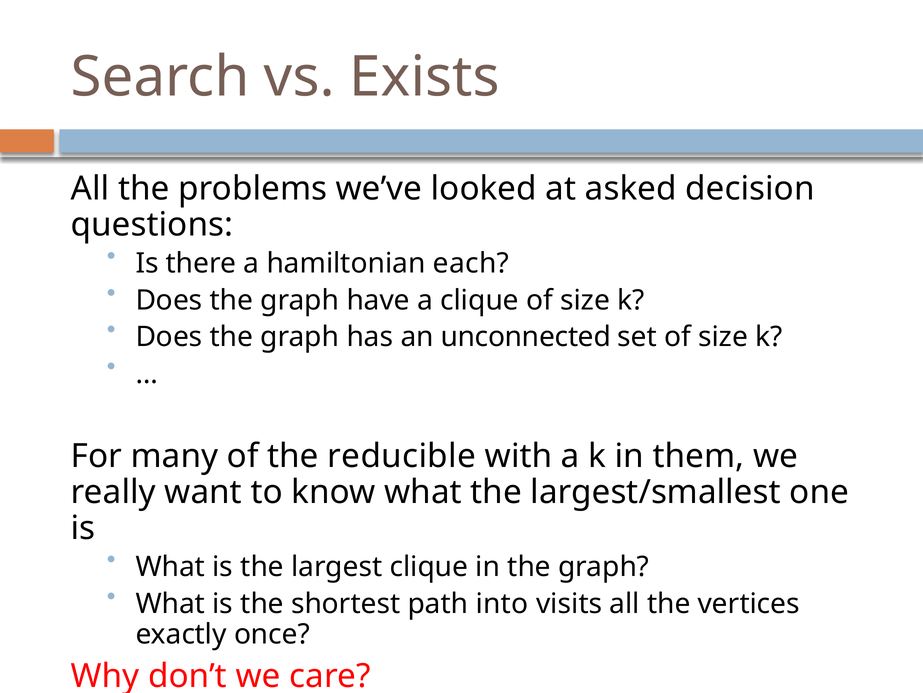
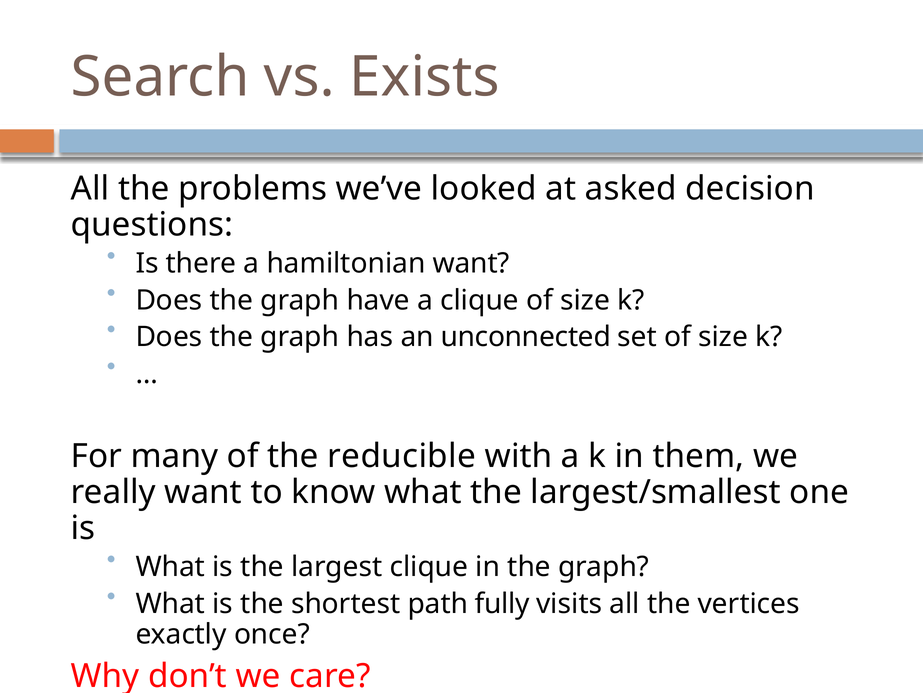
hamiltonian each: each -> want
into: into -> fully
